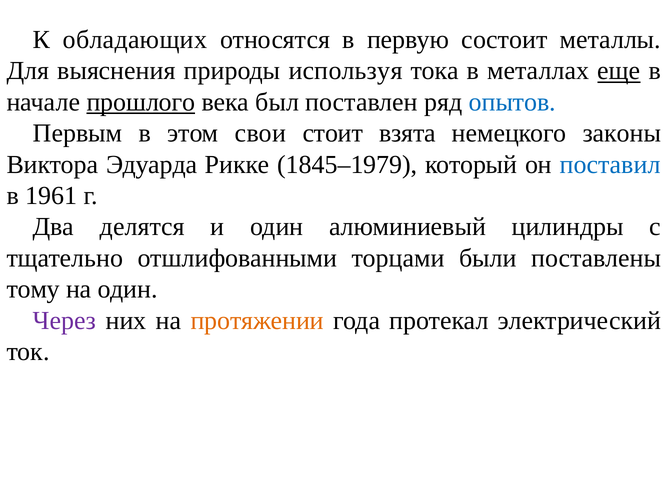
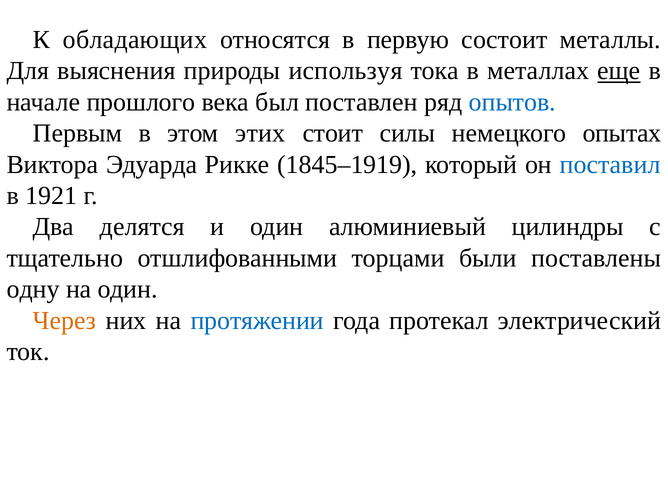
прошлого underline: present -> none
свои: свои -> этих
взята: взята -> силы
законы: законы -> опытах
1845–1979: 1845–1979 -> 1845–1919
1961: 1961 -> 1921
тому: тому -> одну
Через colour: purple -> orange
протяжении colour: orange -> blue
